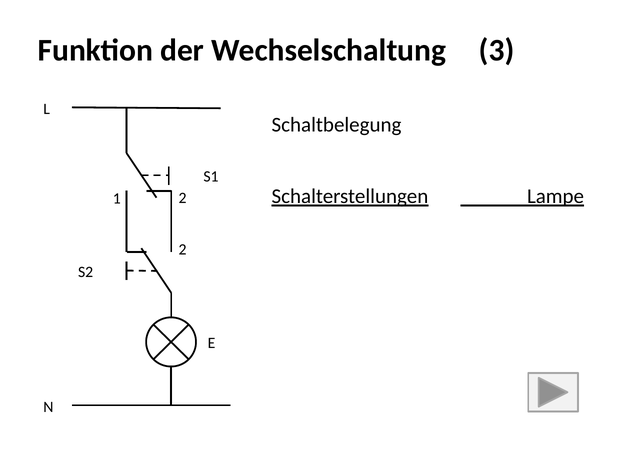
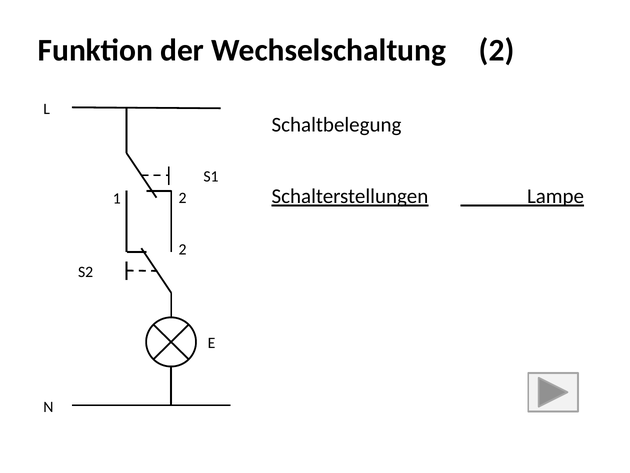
Wechselschaltung 3: 3 -> 2
